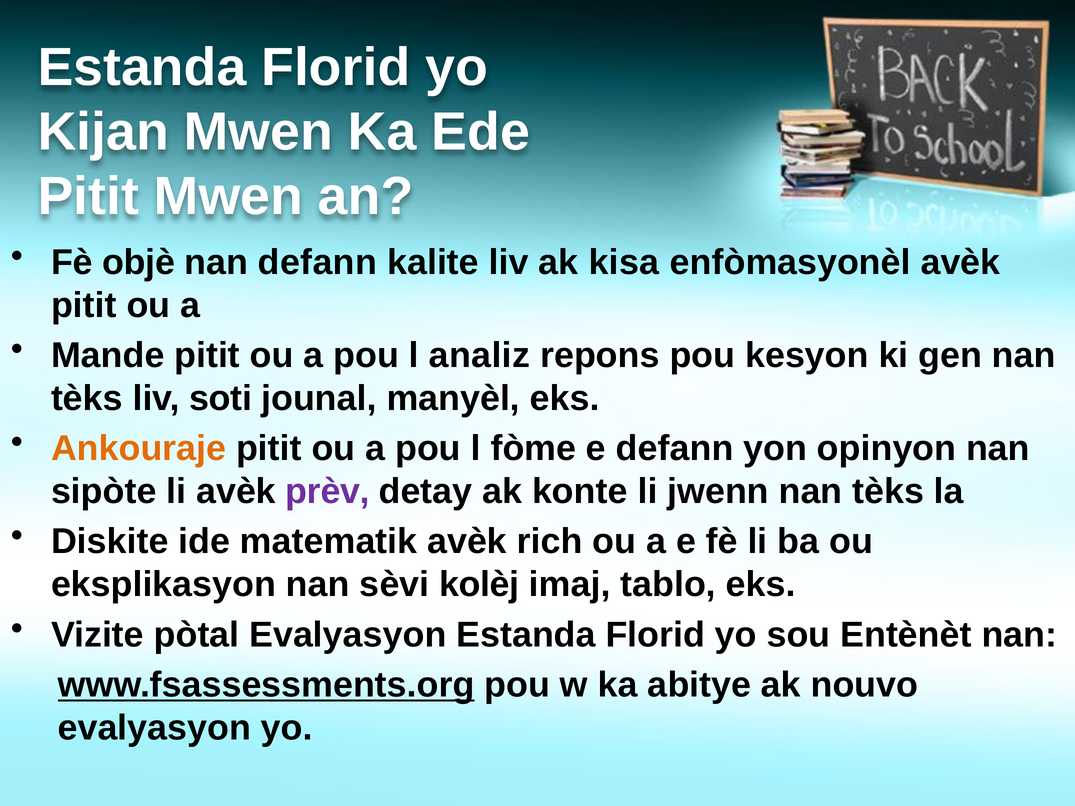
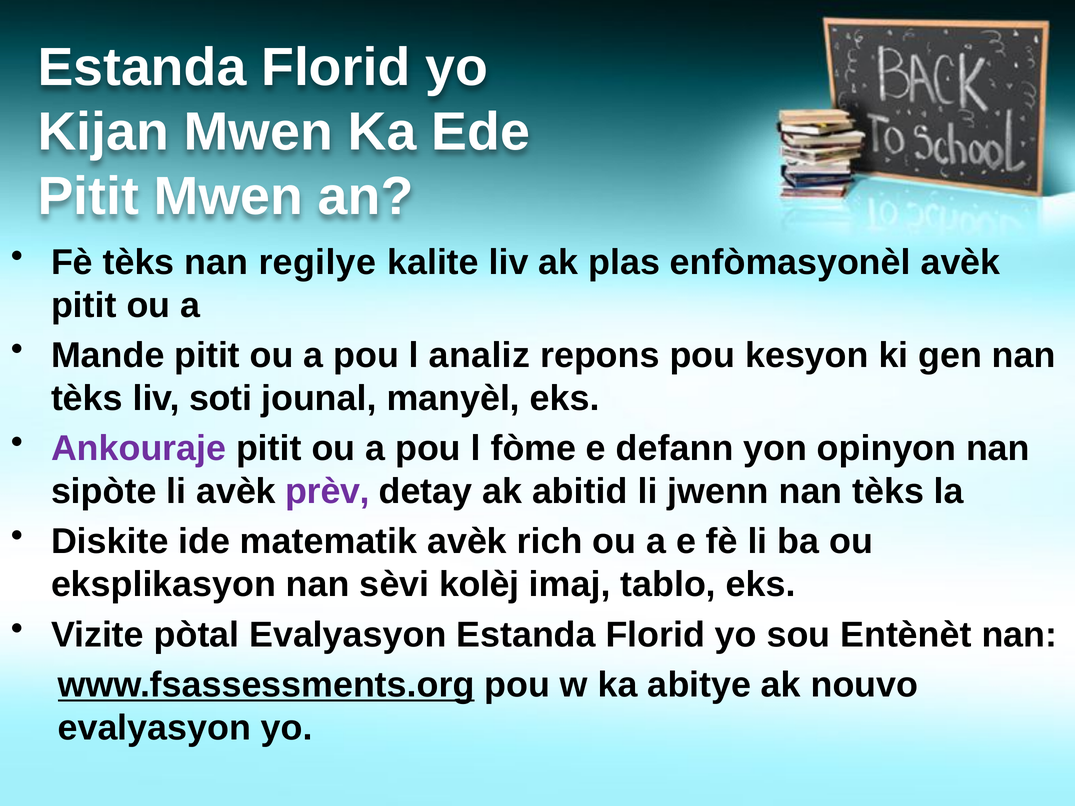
Fè objè: objè -> tèks
nan defann: defann -> regilye
kisa: kisa -> plas
Ankouraje colour: orange -> purple
konte: konte -> abitid
